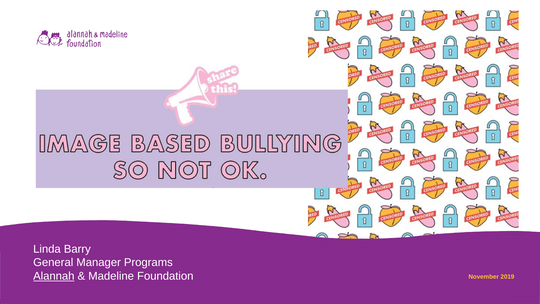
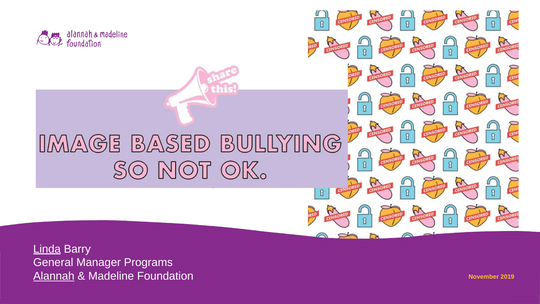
Linda underline: none -> present
